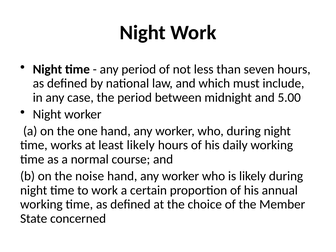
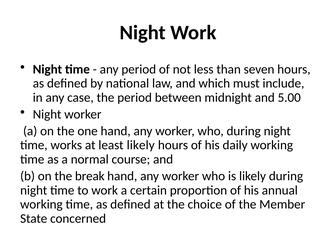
noise: noise -> break
